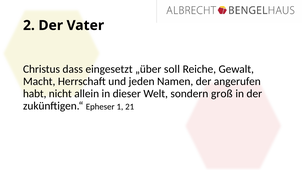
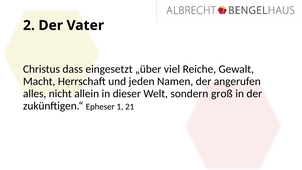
soll: soll -> viel
habt: habt -> alles
